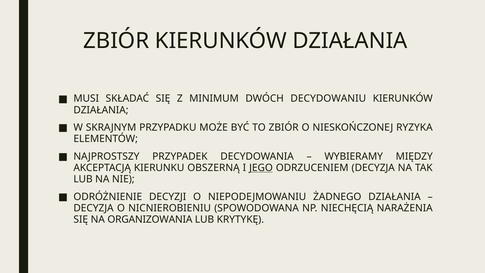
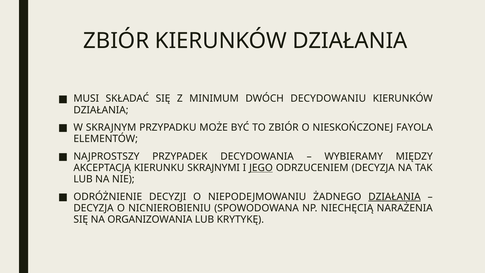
RYZYKA: RYZYKA -> FAYOLA
OBSZERNĄ: OBSZERNĄ -> SKRAJNYMI
DZIAŁANIA at (394, 197) underline: none -> present
